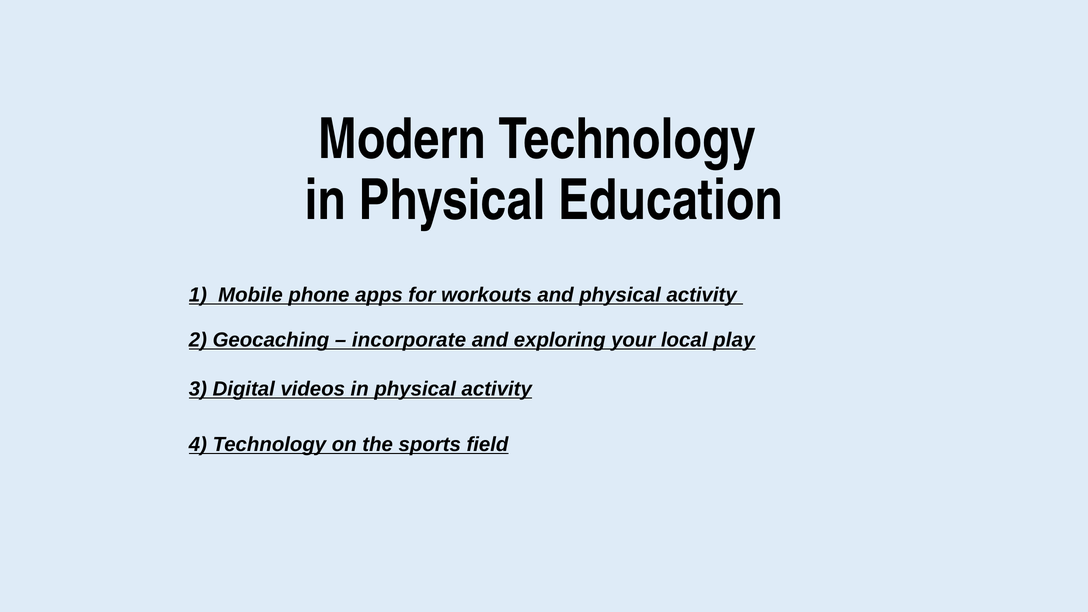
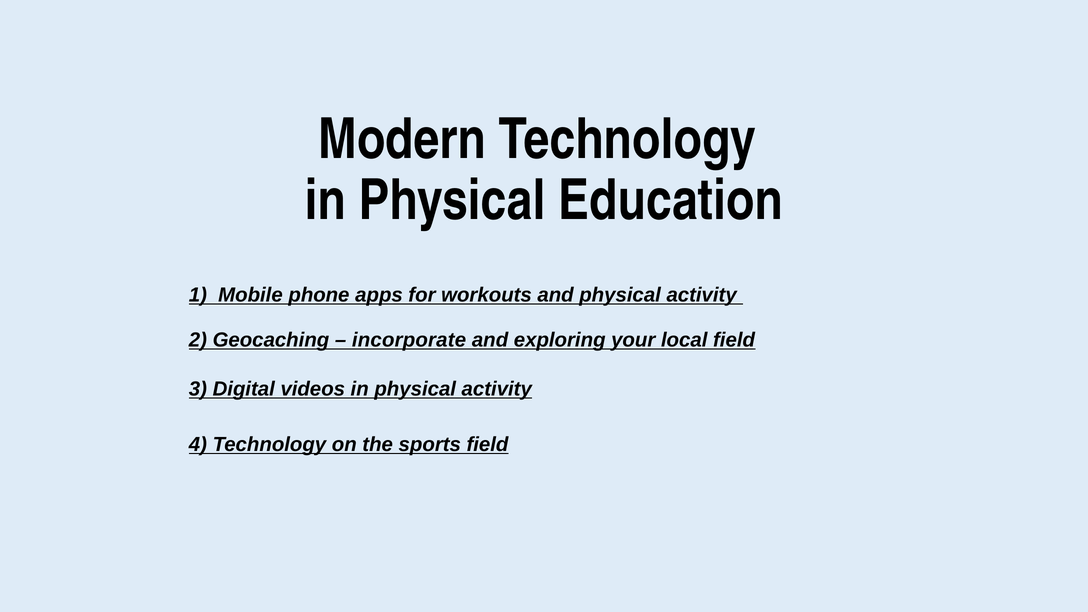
local play: play -> field
